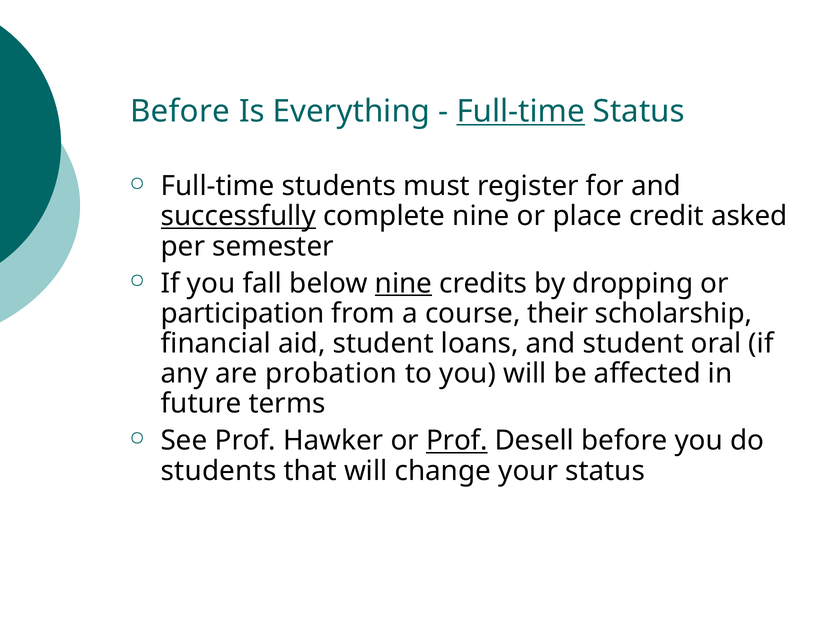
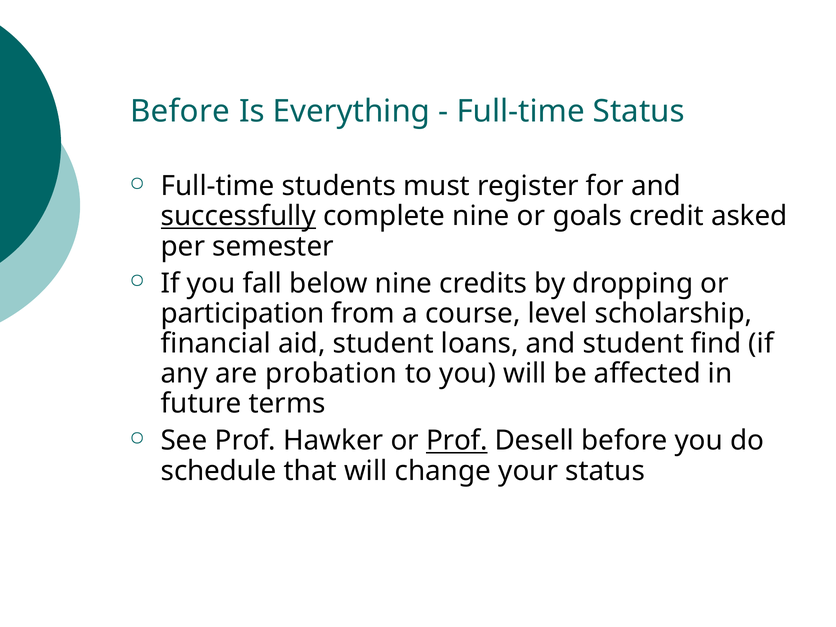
Full-time at (521, 111) underline: present -> none
place: place -> goals
nine at (404, 283) underline: present -> none
their: their -> level
oral: oral -> find
students at (219, 471): students -> schedule
